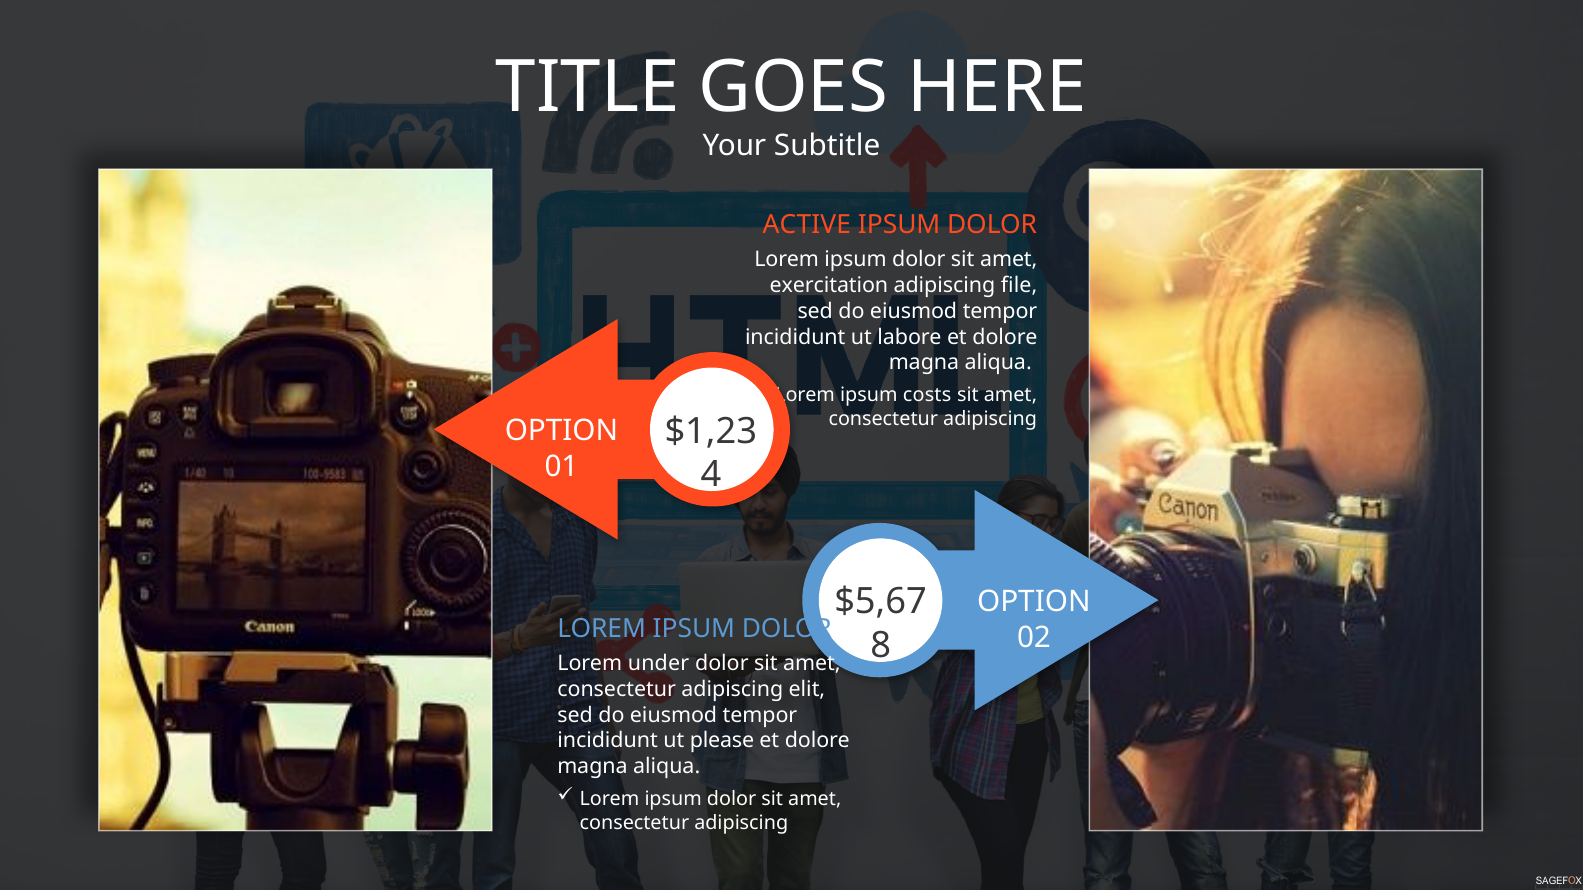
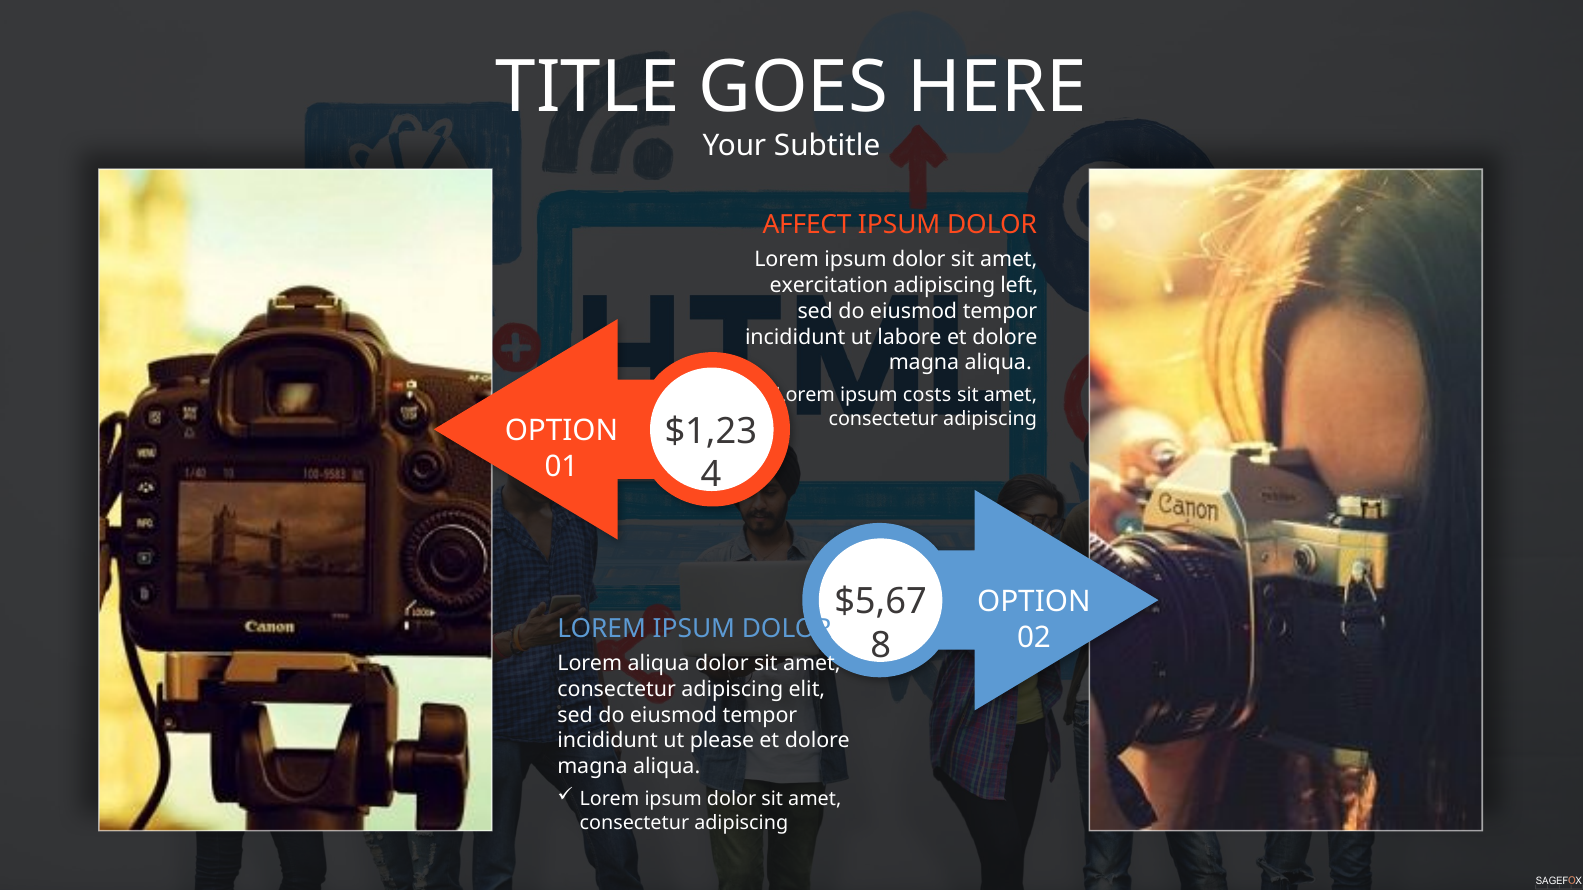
ACTIVE: ACTIVE -> AFFECT
file: file -> left
Lorem under: under -> aliqua
